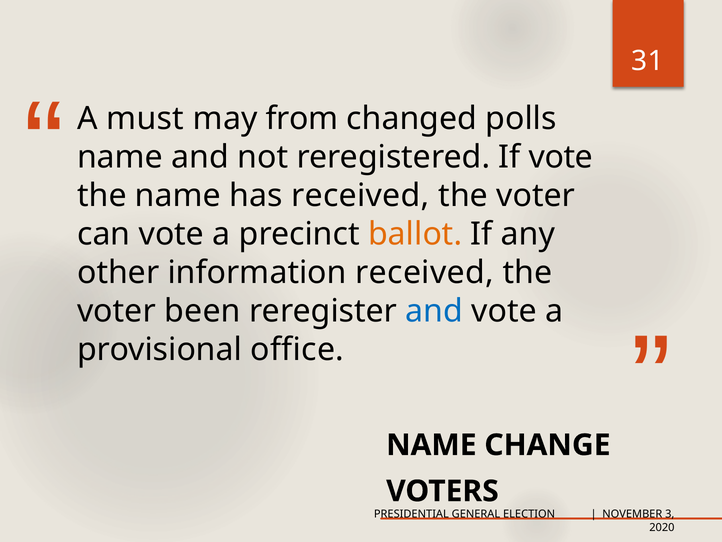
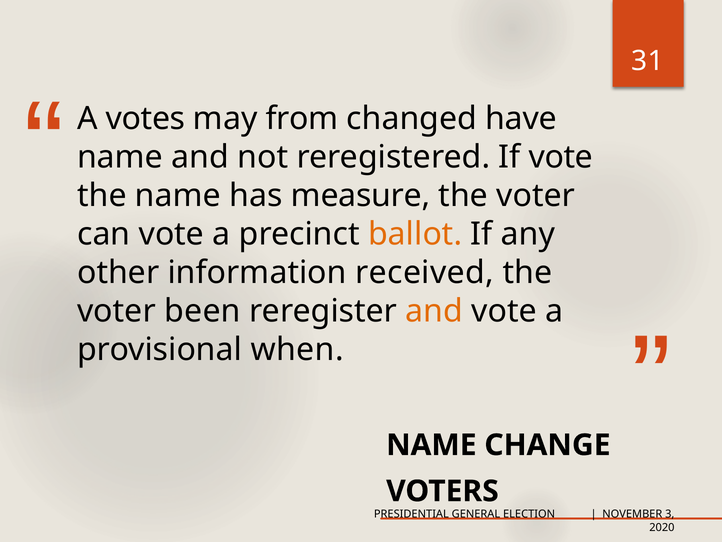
must: must -> votes
polls: polls -> have
has received: received -> measure
and at (434, 311) colour: blue -> orange
office: office -> when
